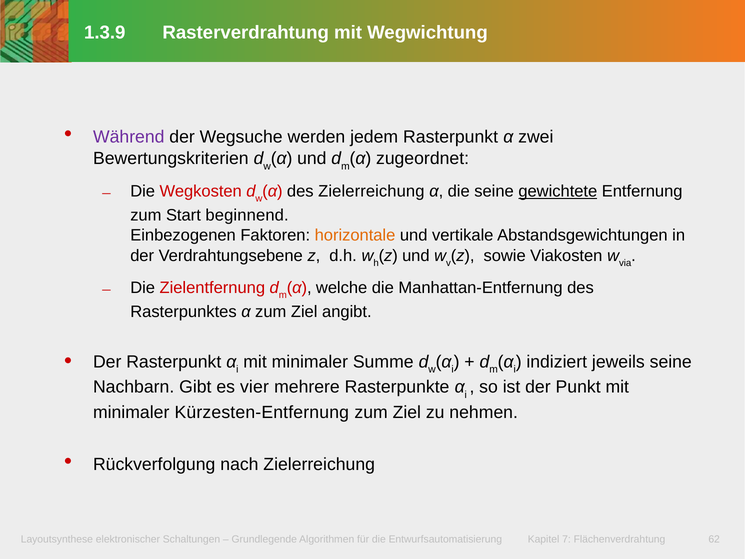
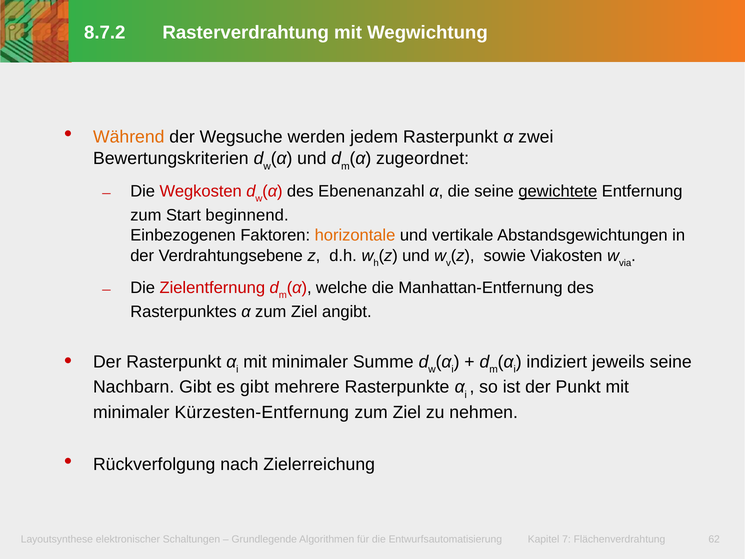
1.3.9: 1.3.9 -> 8.7.2
Während colour: purple -> orange
des Zielerreichung: Zielerreichung -> Ebenenanzahl
es vier: vier -> gibt
